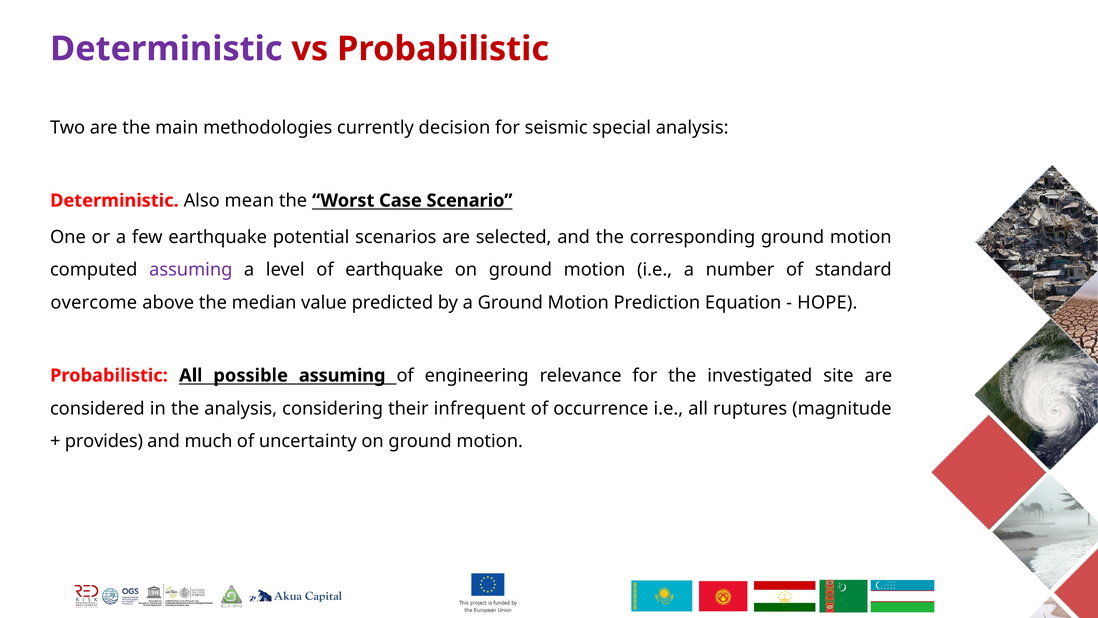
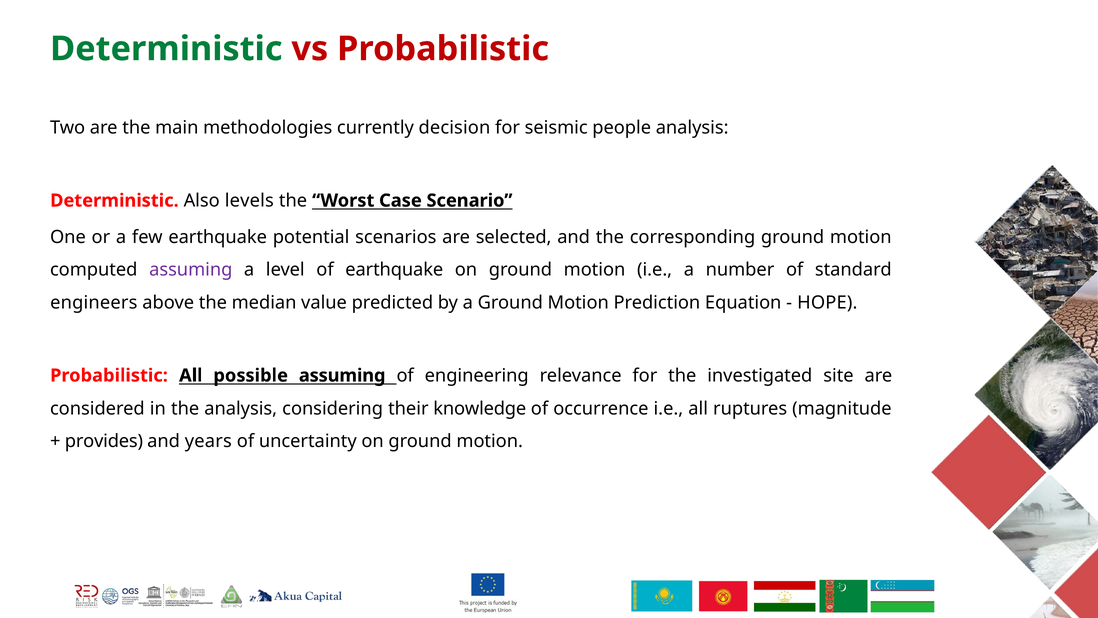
Deterministic at (166, 49) colour: purple -> green
special: special -> people
mean: mean -> levels
overcome: overcome -> engineers
infrequent: infrequent -> knowledge
much: much -> years
